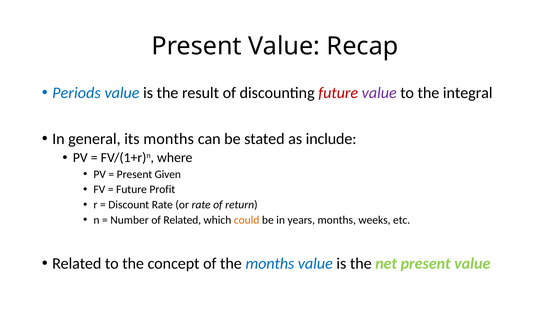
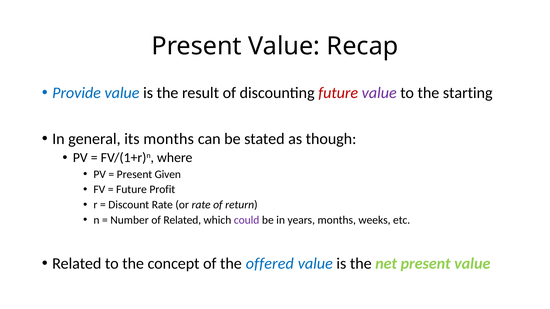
Periods: Periods -> Provide
integral: integral -> starting
include: include -> though
could colour: orange -> purple
the months: months -> offered
